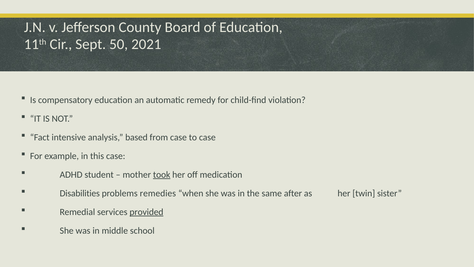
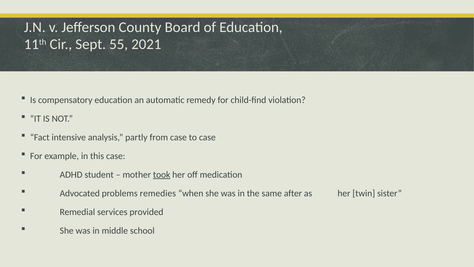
50: 50 -> 55
based: based -> partly
Disabilities: Disabilities -> Advocated
provided underline: present -> none
